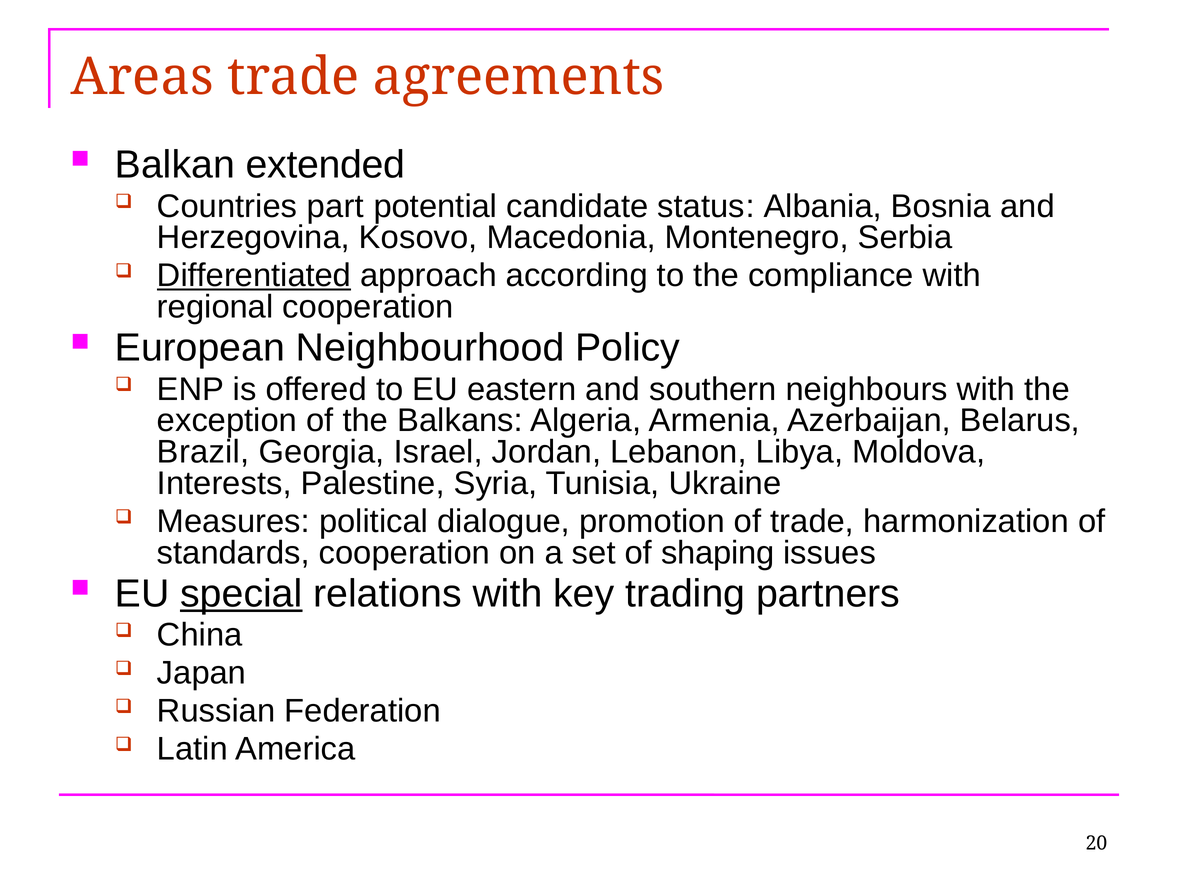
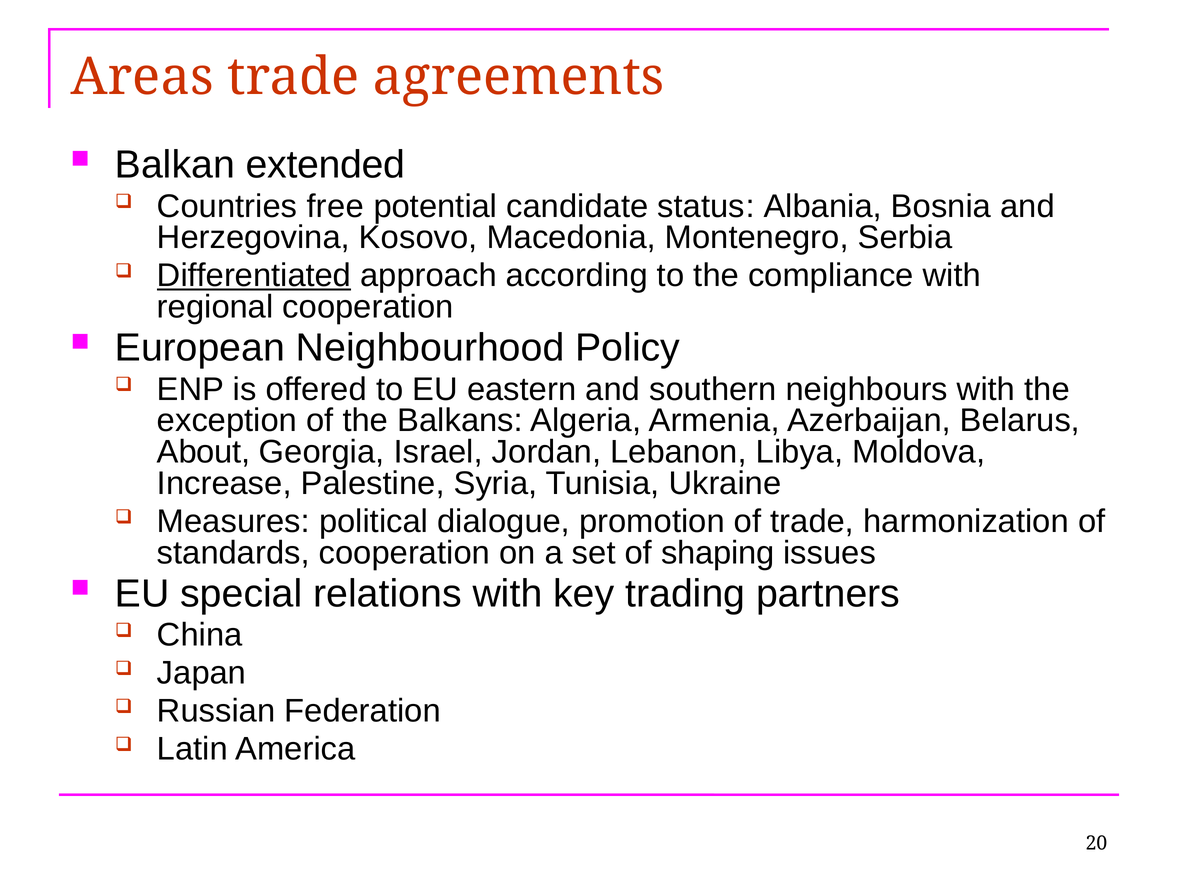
part: part -> free
Brazil: Brazil -> About
Interests: Interests -> Increase
special underline: present -> none
